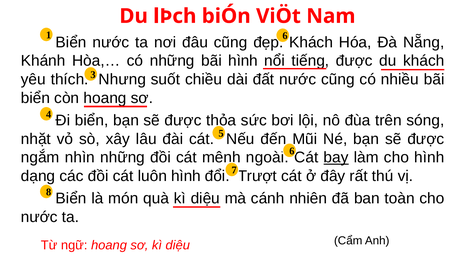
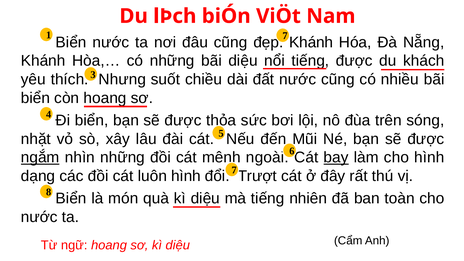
1 6: 6 -> 7
Khách at (311, 42): Khách -> Khánh
bãi hình: hình -> diệu
ngắm underline: none -> present
mà cánh: cánh -> tiếng
